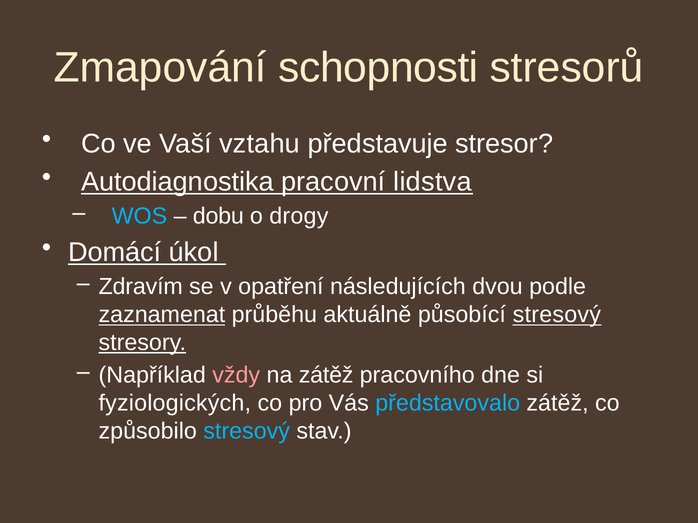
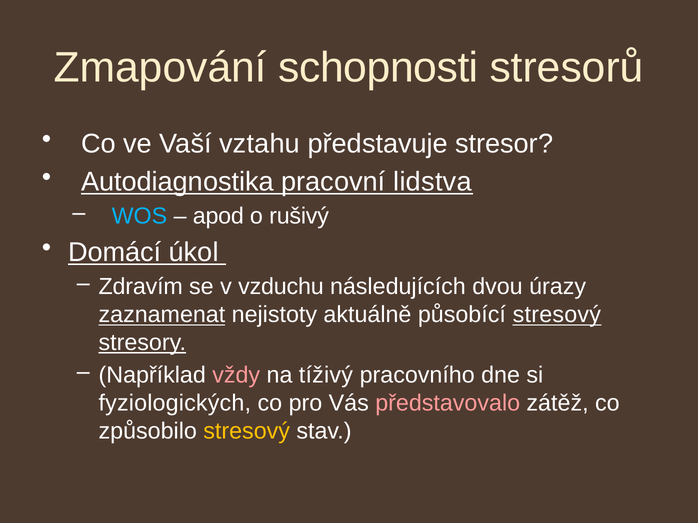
dobu: dobu -> apod
drogy: drogy -> rušivý
opatření: opatření -> vzduchu
podle: podle -> úrazy
průběhu: průběhu -> nejistoty
na zátěž: zátěž -> tíživý
představovalo colour: light blue -> pink
stresový at (247, 431) colour: light blue -> yellow
